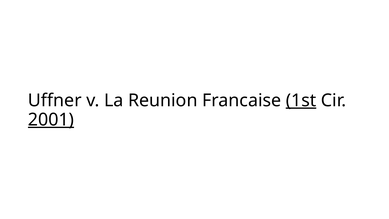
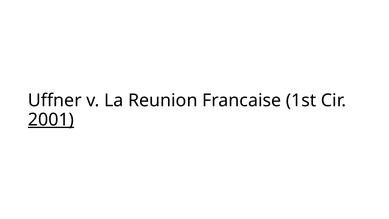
1st underline: present -> none
